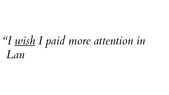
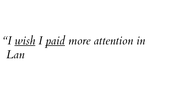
paid underline: none -> present
